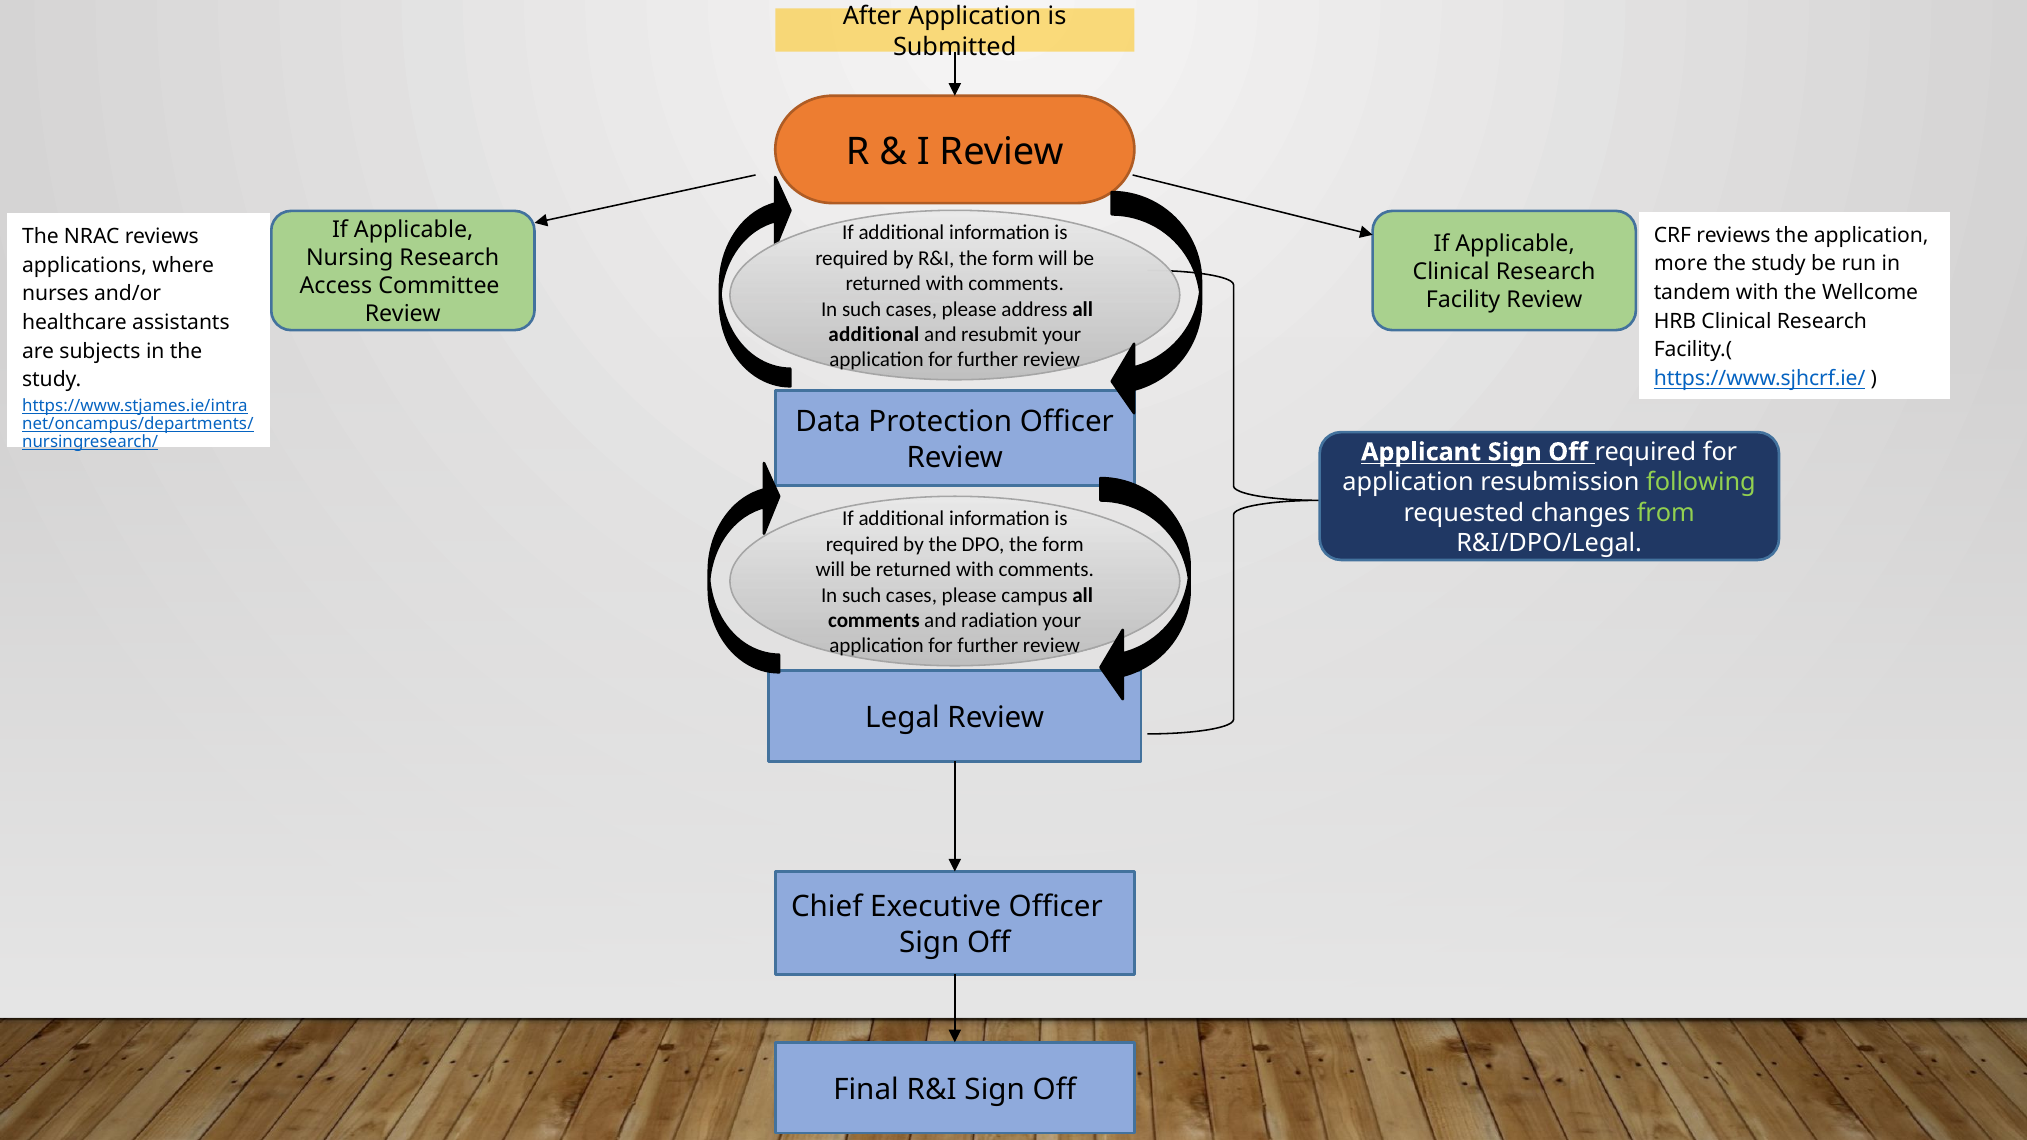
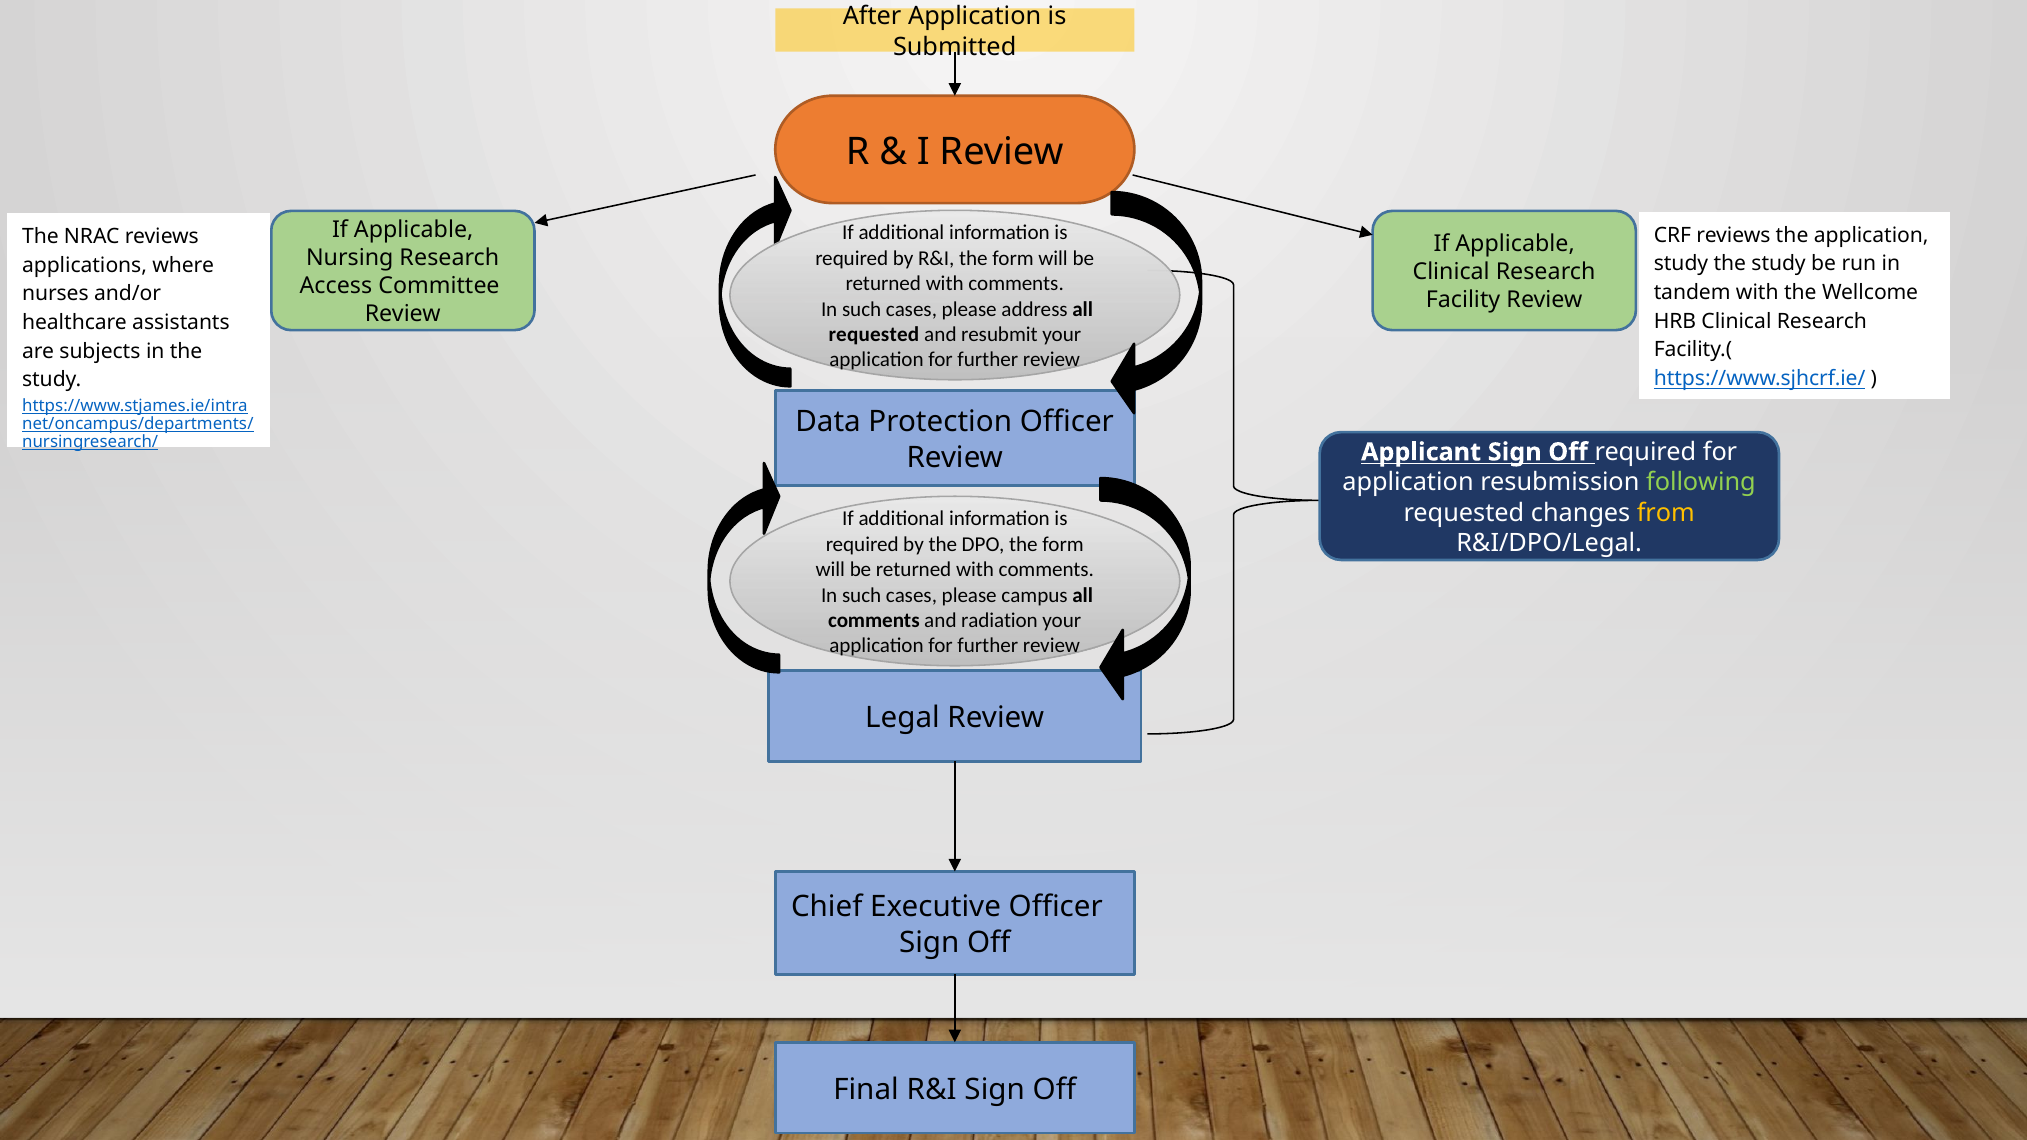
more at (1681, 264): more -> study
additional at (874, 335): additional -> requested
from colour: light green -> yellow
